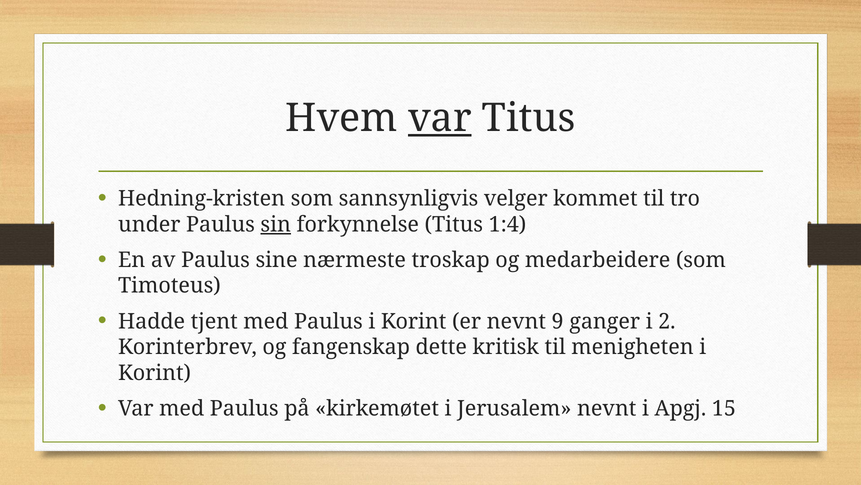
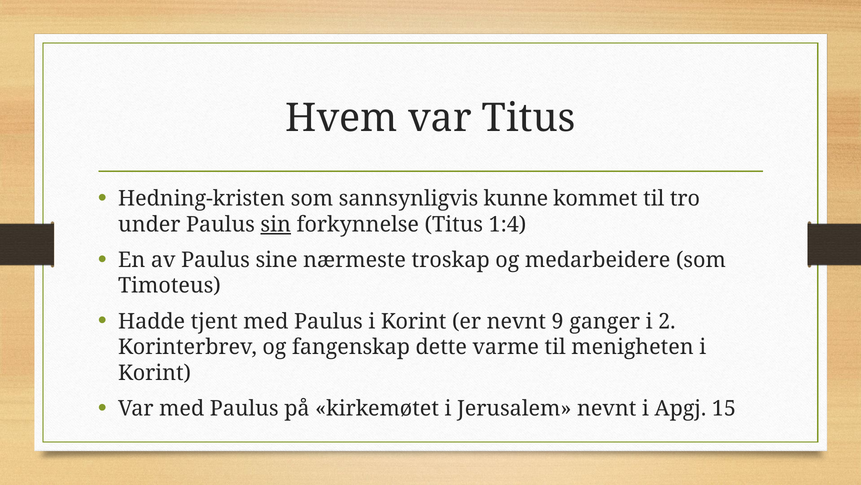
var at (440, 118) underline: present -> none
velger: velger -> kunne
kritisk: kritisk -> varme
